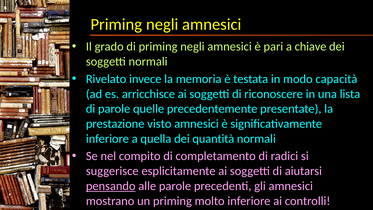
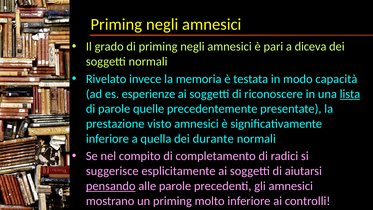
chiave: chiave -> diceva
arricchisce: arricchisce -> esperienze
lista underline: none -> present
quantità: quantità -> durante
